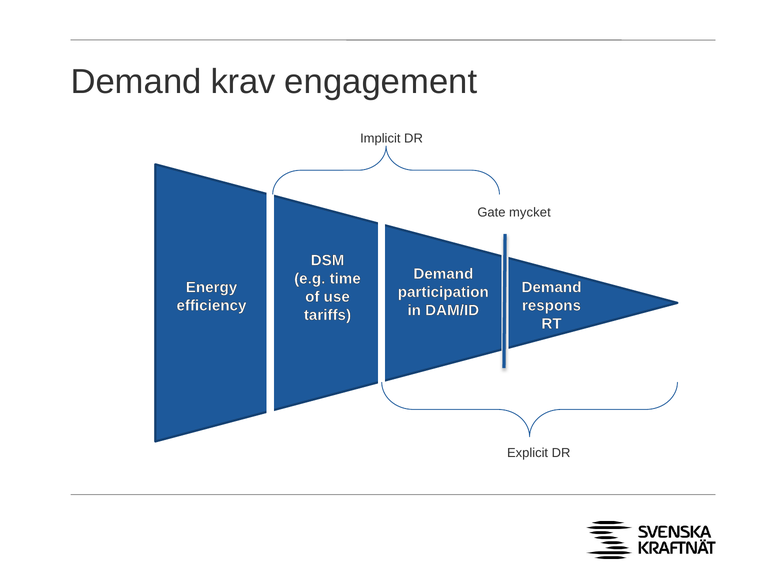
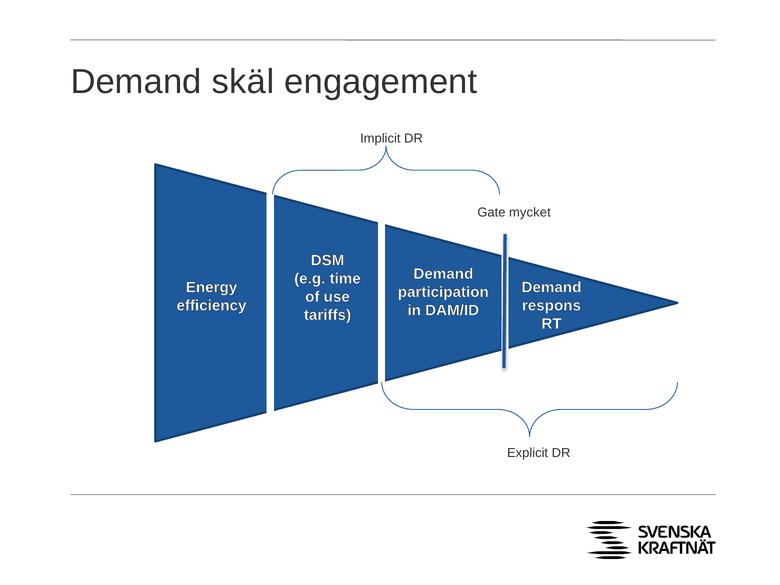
krav: krav -> skäl
